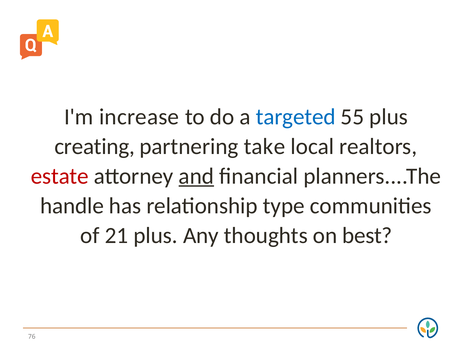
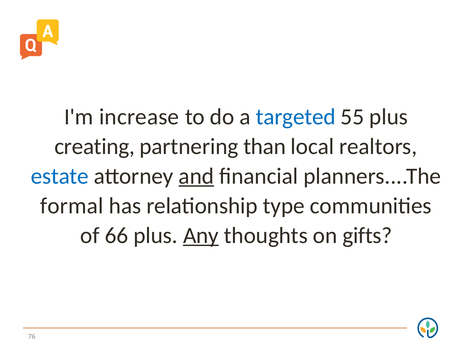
take: take -> than
estate colour: red -> blue
handle: handle -> formal
21: 21 -> 66
Any underline: none -> present
best: best -> gifts
